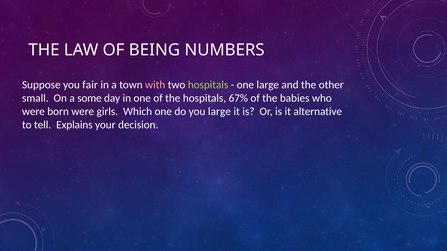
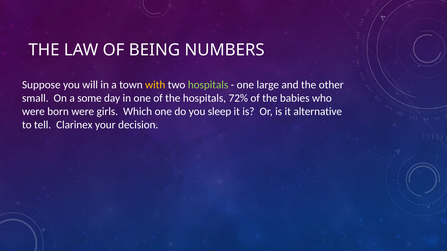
fair: fair -> will
with colour: pink -> yellow
67%: 67% -> 72%
you large: large -> sleep
Explains: Explains -> Clarinex
